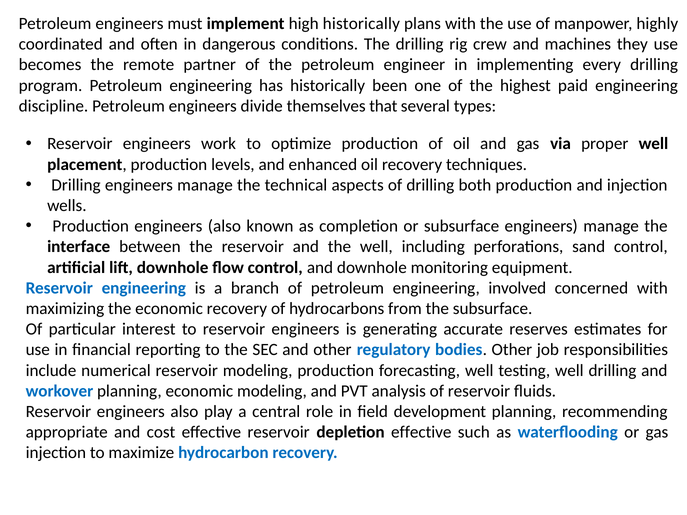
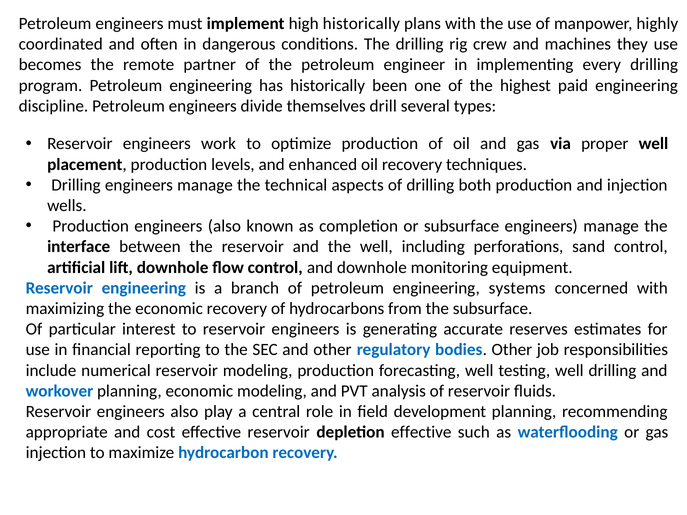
that: that -> drill
involved: involved -> systems
